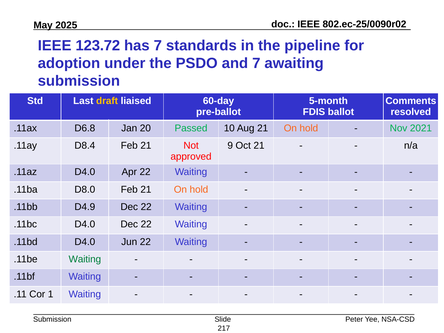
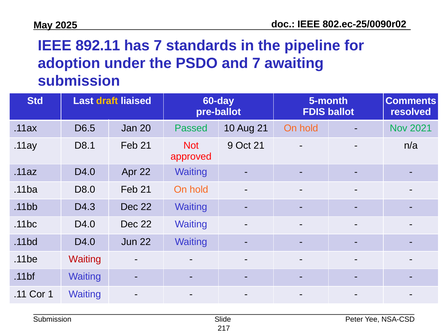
123.72: 123.72 -> 892.11
D6.8: D6.8 -> D6.5
D8.4: D8.4 -> D8.1
D4.9: D4.9 -> D4.3
Waiting at (85, 259) colour: green -> red
